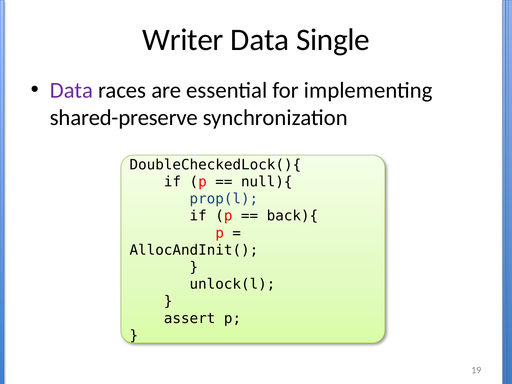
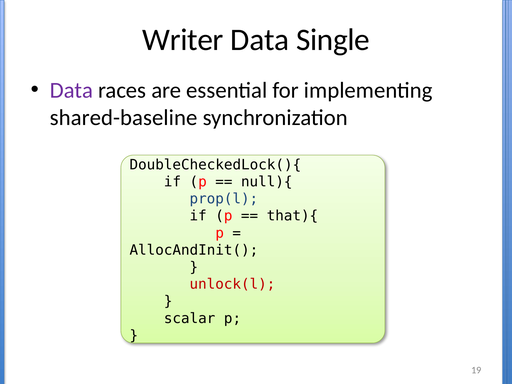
shared-preserve: shared-preserve -> shared-baseline
back){: back){ -> that){
unlock(l colour: black -> red
assert: assert -> scalar
